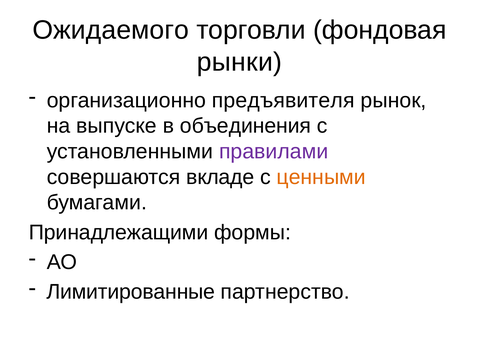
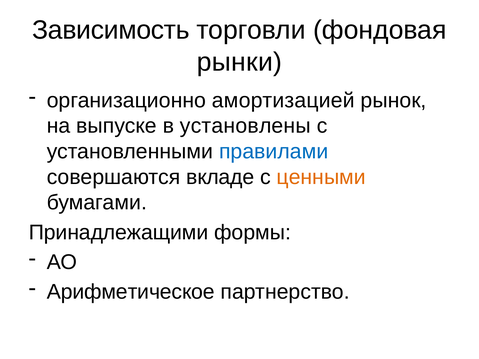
Ожидаемого: Ожидаемого -> Зависимость
предъявителя: предъявителя -> амортизацией
объединения: объединения -> установлены
правилами colour: purple -> blue
Лимитированные: Лимитированные -> Арифметическое
